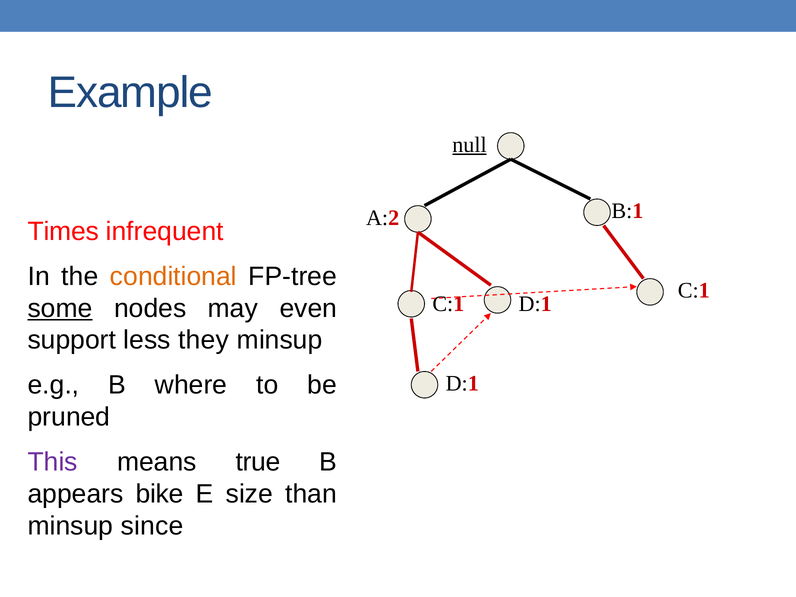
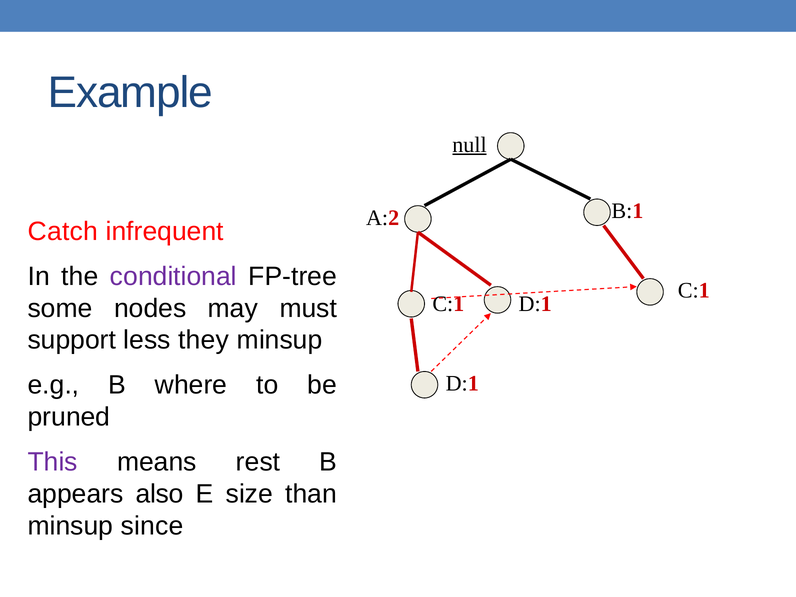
Times: Times -> Catch
conditional colour: orange -> purple
some underline: present -> none
even: even -> must
true: true -> rest
bike: bike -> also
